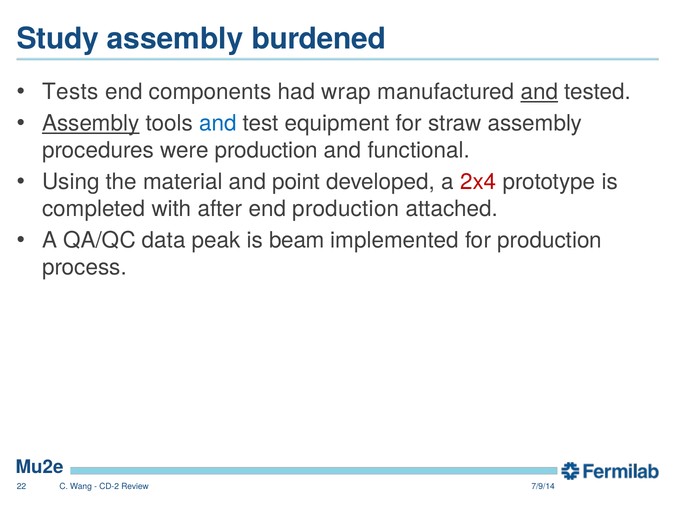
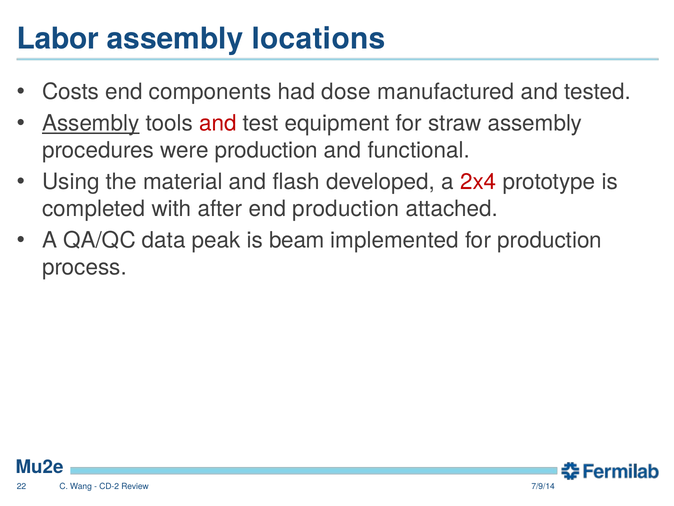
Study: Study -> Labor
burdened: burdened -> locations
Tests: Tests -> Costs
wrap: wrap -> dose
and at (539, 92) underline: present -> none
and at (218, 123) colour: blue -> red
point: point -> flash
